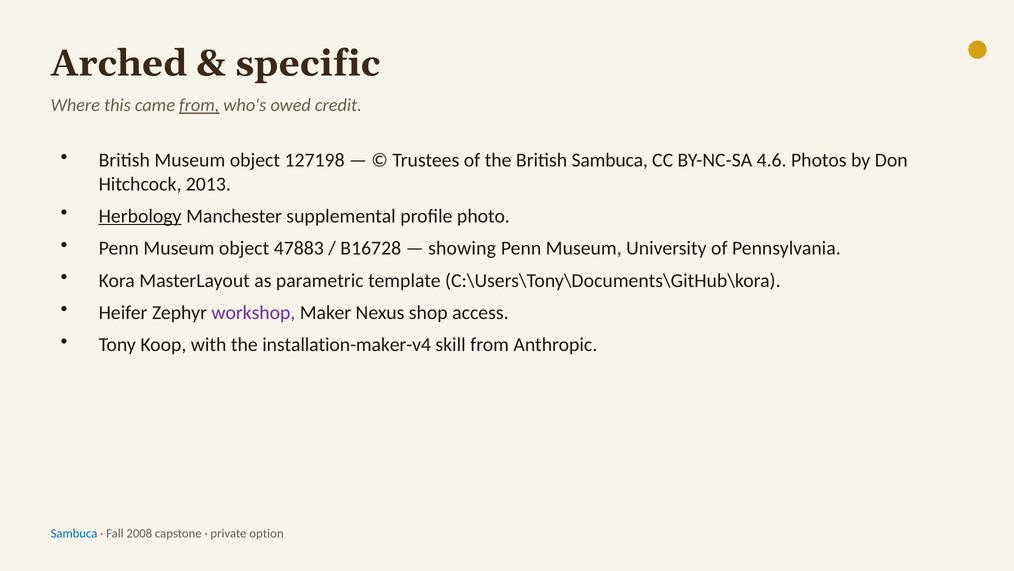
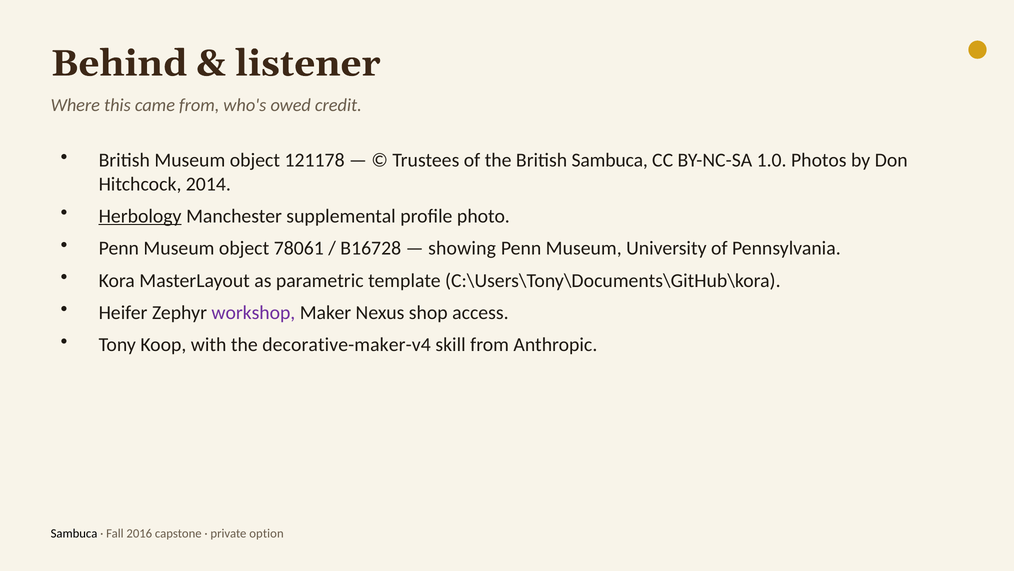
Arched: Arched -> Behind
specific: specific -> listener
from at (199, 105) underline: present -> none
127198: 127198 -> 121178
4.6: 4.6 -> 1.0
2013: 2013 -> 2014
47883: 47883 -> 78061
installation-maker-v4: installation-maker-v4 -> decorative-maker-v4
Sambuca at (74, 533) colour: blue -> black
2008: 2008 -> 2016
